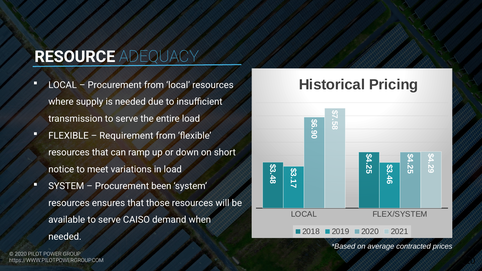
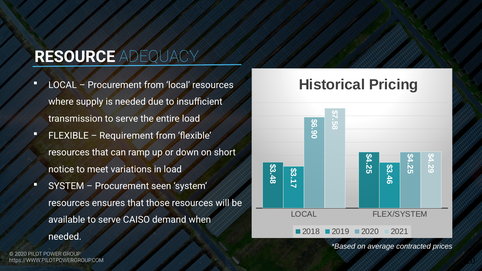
been: been -> seen
